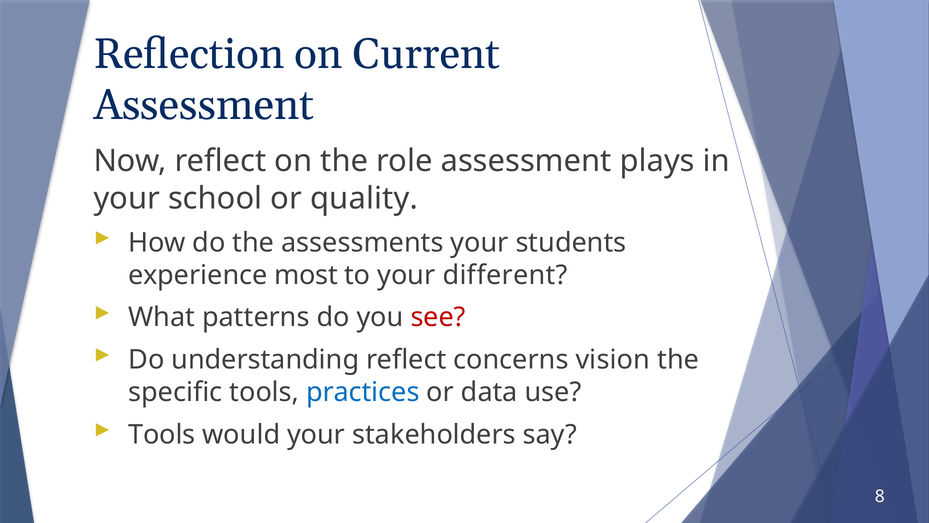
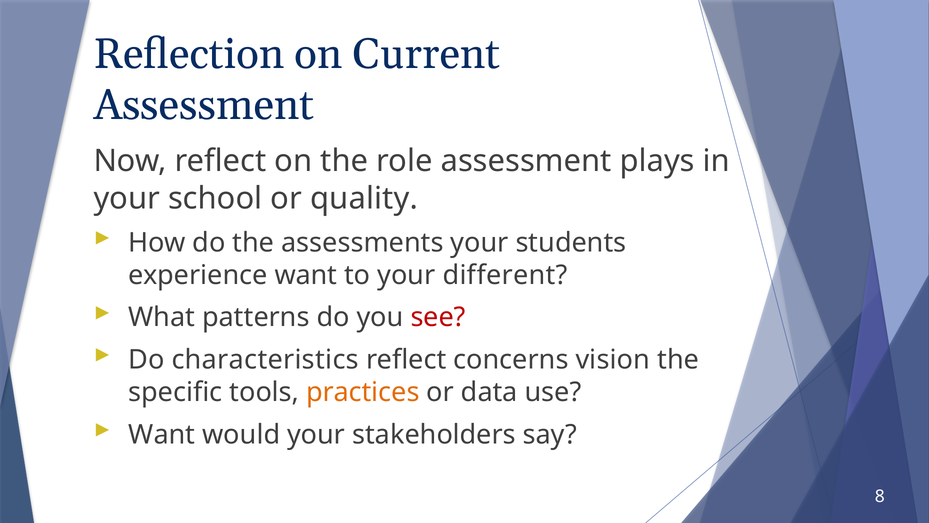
experience most: most -> want
understanding: understanding -> characteristics
practices colour: blue -> orange
Tools at (162, 434): Tools -> Want
